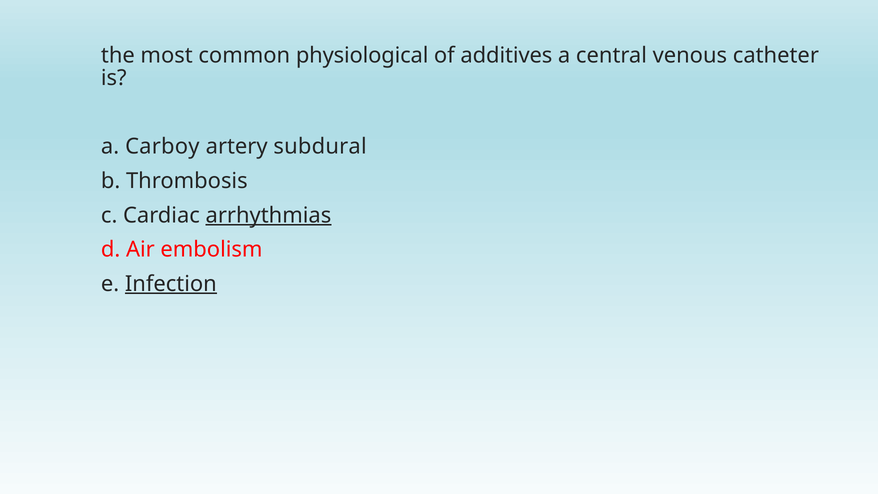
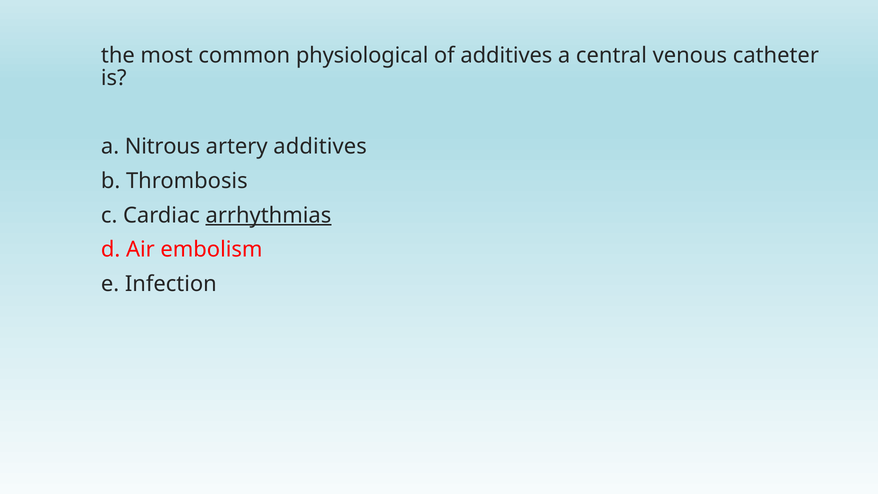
Carboy: Carboy -> Nitrous
artery subdural: subdural -> additives
Infection underline: present -> none
